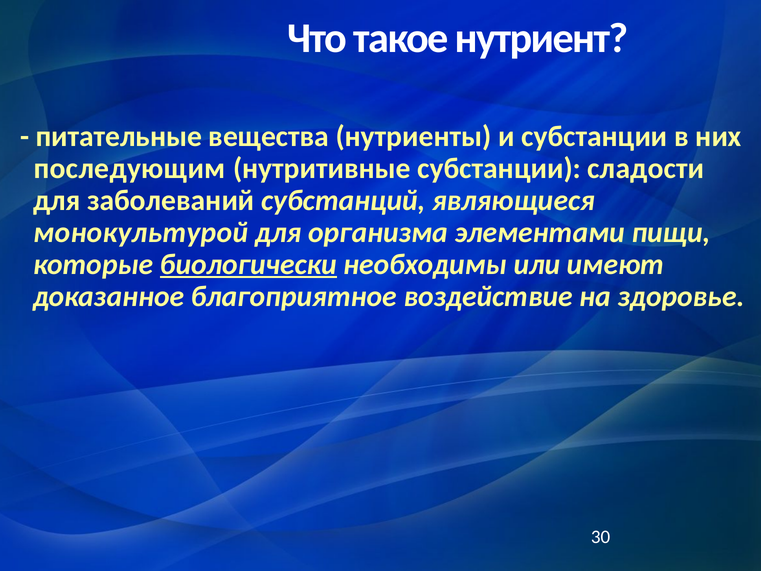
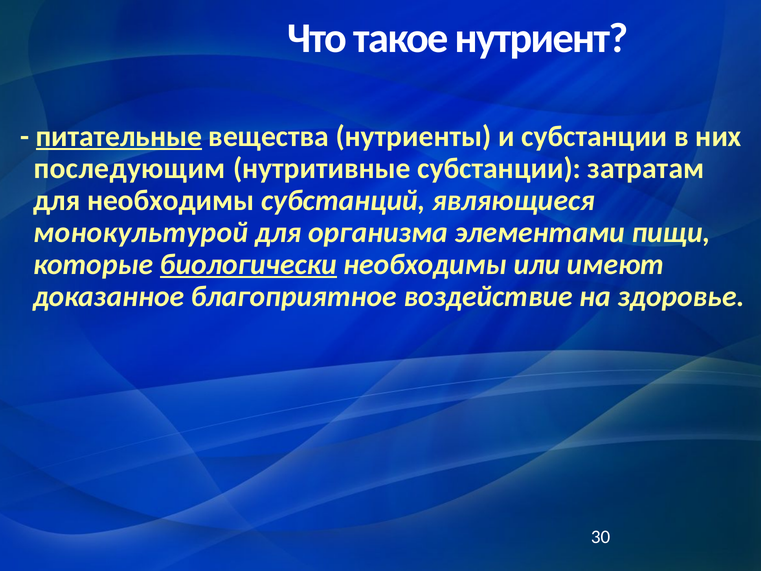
питательные underline: none -> present
сладости: сладости -> затратам
для заболеваний: заболеваний -> необходимы
